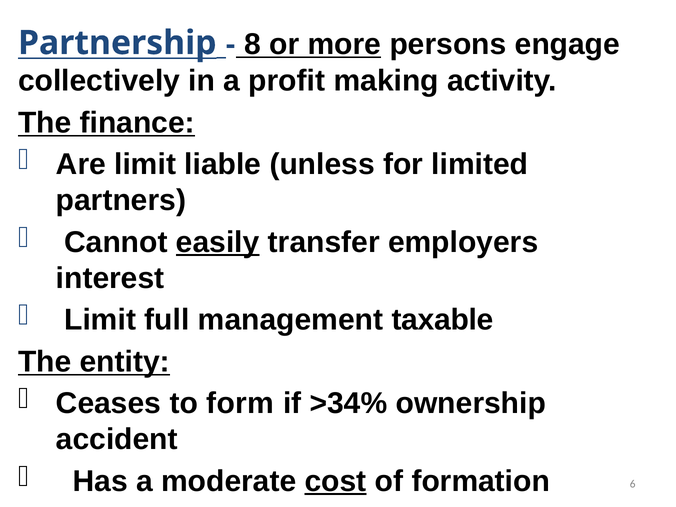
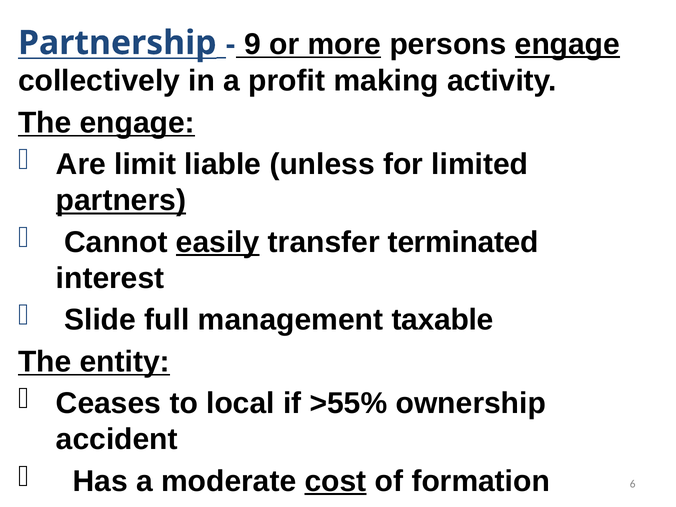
8: 8 -> 9
engage at (567, 44) underline: none -> present
The finance: finance -> engage
partners underline: none -> present
employers: employers -> terminated
Limit at (100, 320): Limit -> Slide
form: form -> local
>34%: >34% -> >55%
